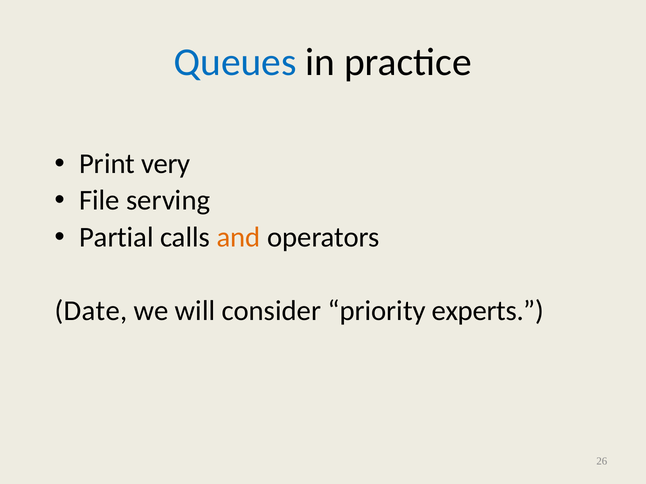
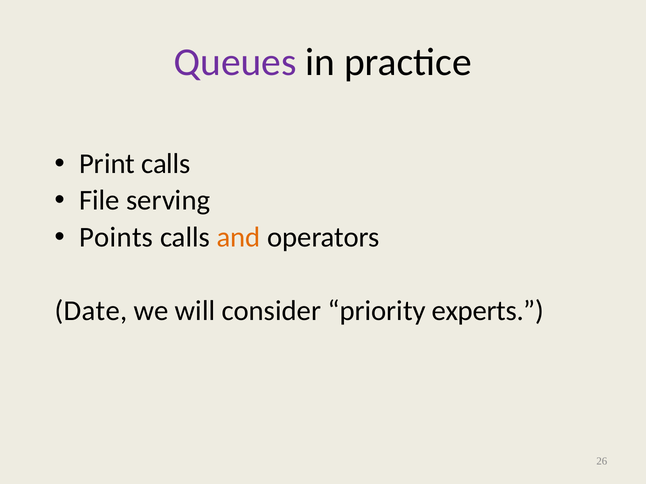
Queues colour: blue -> purple
Print very: very -> calls
Partial: Partial -> Points
